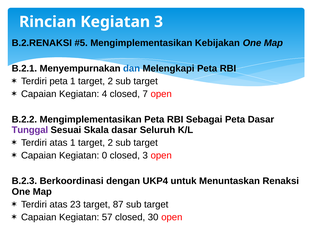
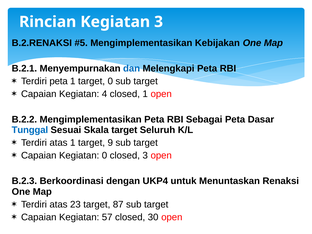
2 at (110, 81): 2 -> 0
closed 7: 7 -> 1
Tunggal colour: purple -> blue
Skala dasar: dasar -> target
atas 1 target 2: 2 -> 9
